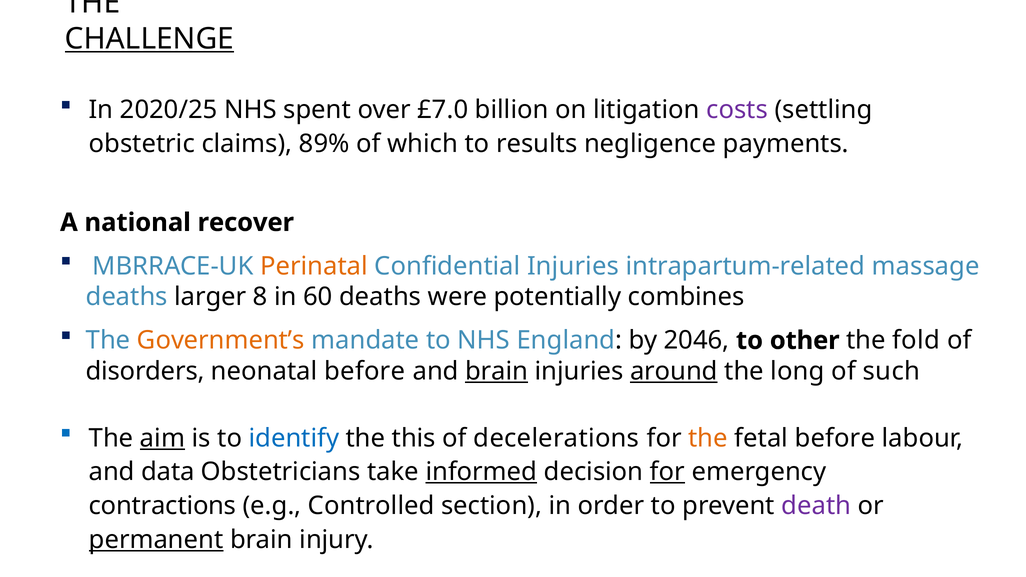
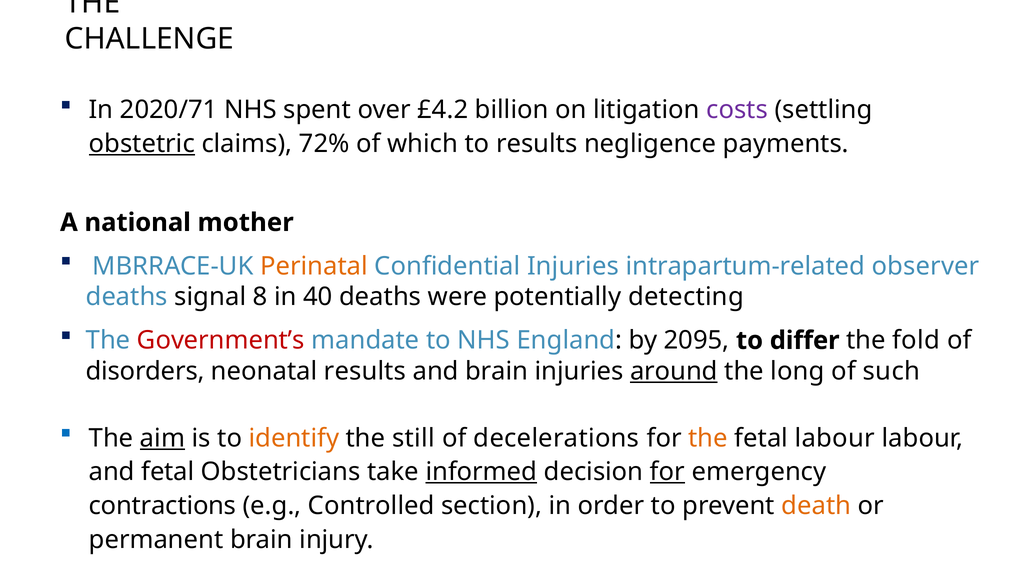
CHALLENGE underline: present -> none
2020/25: 2020/25 -> 2020/71
£7.0: £7.0 -> £4.2
obstetric underline: none -> present
89%: 89% -> 72%
recover: recover -> mother
massage: massage -> observer
larger: larger -> signal
60: 60 -> 40
combines: combines -> detecting
Government’s colour: orange -> red
2046: 2046 -> 2095
other: other -> differ
neonatal before: before -> results
brain at (497, 371) underline: present -> none
identify colour: blue -> orange
this: this -> still
fetal before: before -> labour
and data: data -> fetal
death colour: purple -> orange
permanent underline: present -> none
